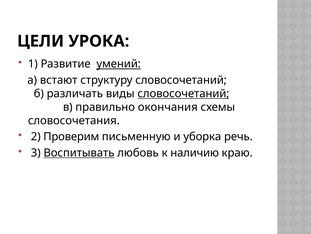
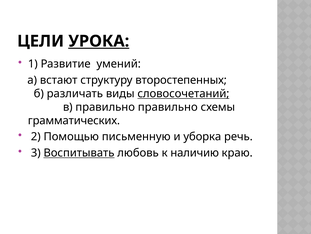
УРОКА underline: none -> present
умений underline: present -> none
структуру словосочетаний: словосочетаний -> второстепенных
правильно окончания: окончания -> правильно
словосочетания: словосочетания -> грамматических
Проверим: Проверим -> Помощью
